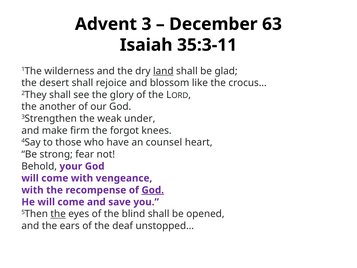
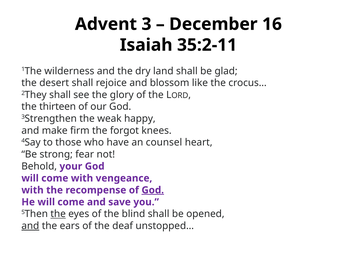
63: 63 -> 16
35:3-11: 35:3-11 -> 35:2-11
land underline: present -> none
another: another -> thirteen
under: under -> happy
and at (30, 226) underline: none -> present
